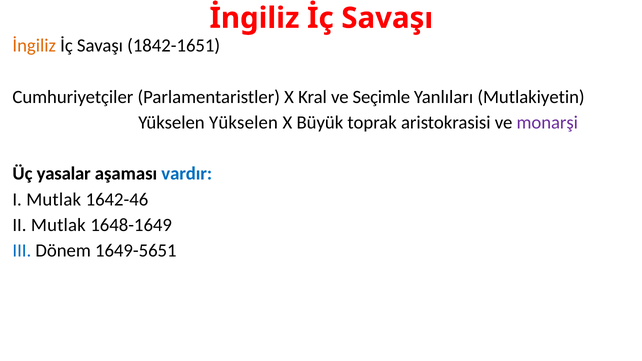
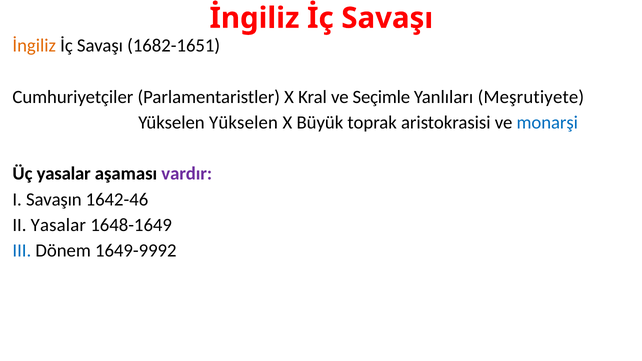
1842-1651: 1842-1651 -> 1682-1651
Mutlakiyetin: Mutlakiyetin -> Meşrutiyete
monarşi colour: purple -> blue
vardır colour: blue -> purple
I Mutlak: Mutlak -> Savaşın
II Mutlak: Mutlak -> Yasalar
1649-5651: 1649-5651 -> 1649-9992
